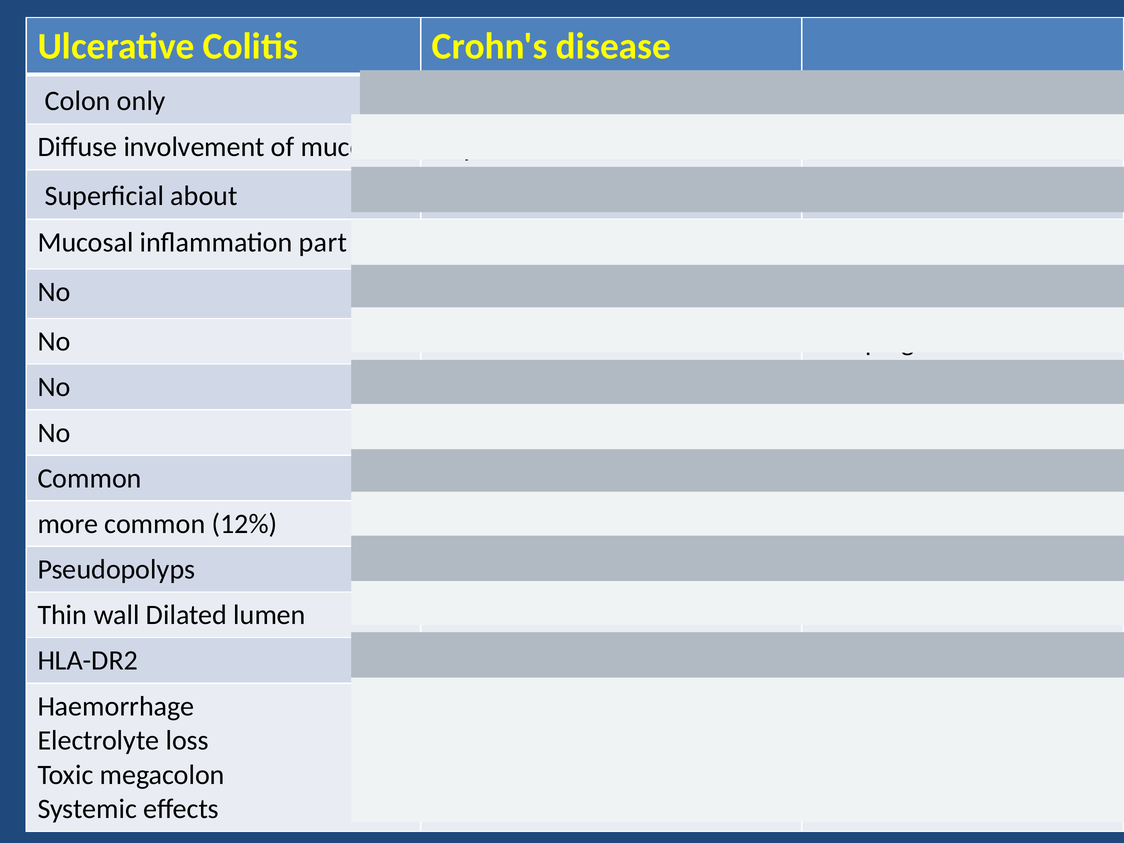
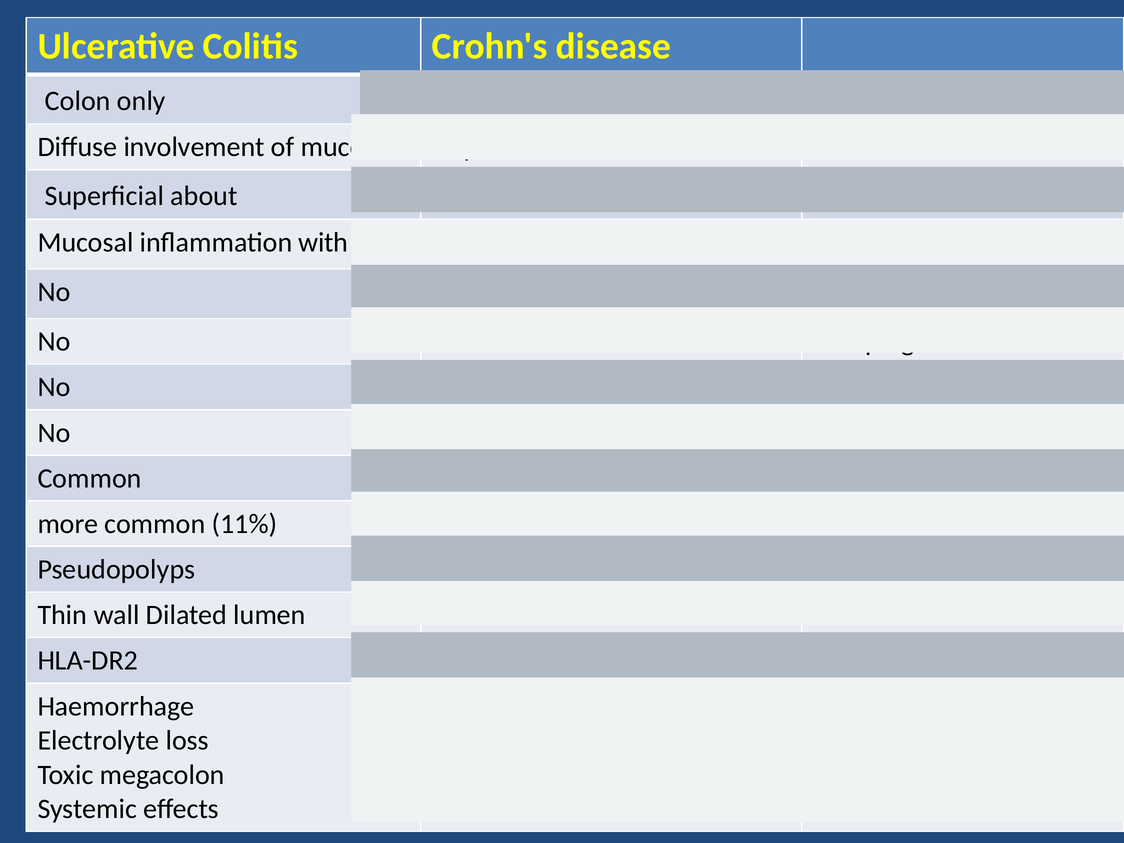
inflammation part: part -> with
12%: 12% -> 11%
